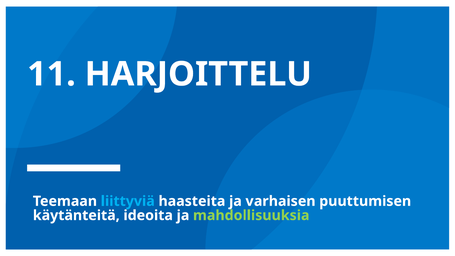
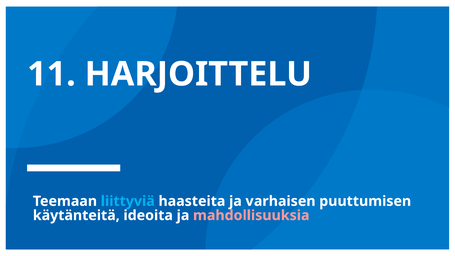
mahdollisuuksia colour: light green -> pink
